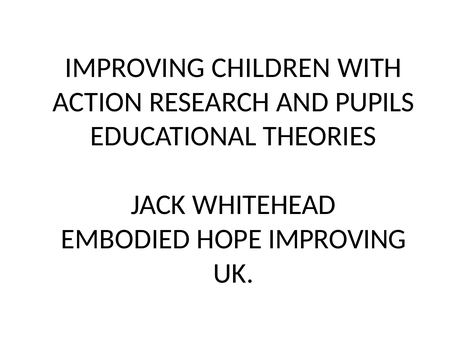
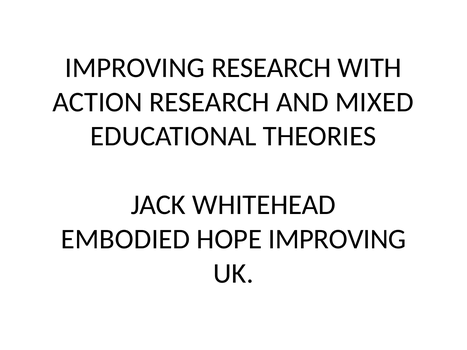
IMPROVING CHILDREN: CHILDREN -> RESEARCH
PUPILS: PUPILS -> MIXED
